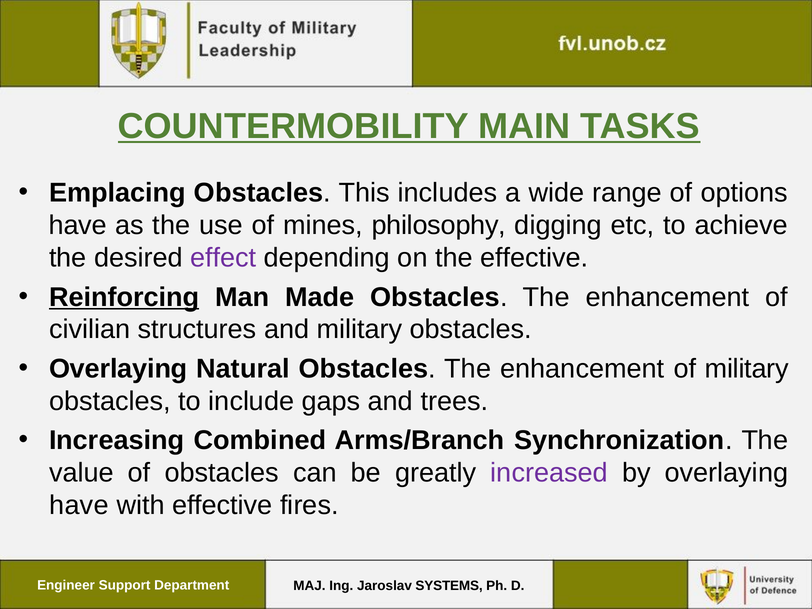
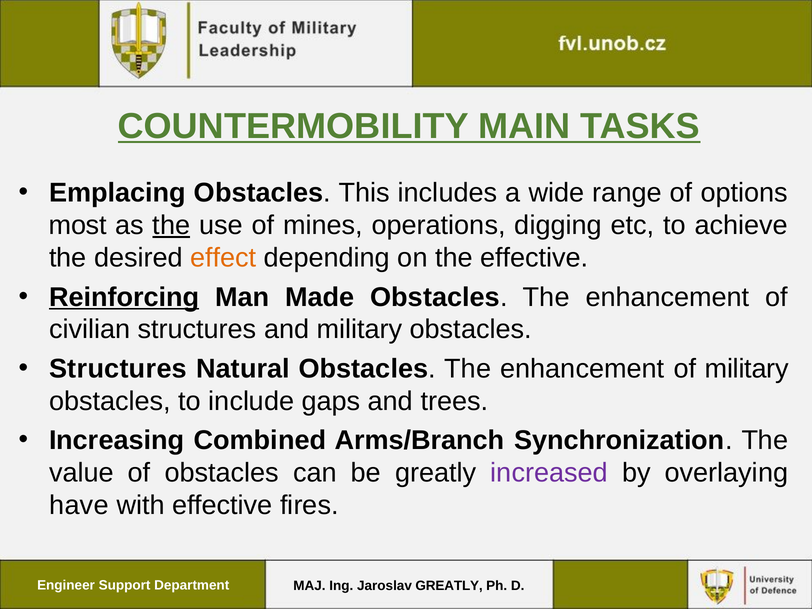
have at (78, 225): have -> most
the at (171, 225) underline: none -> present
philosophy: philosophy -> operations
effect colour: purple -> orange
Overlaying at (118, 369): Overlaying -> Structures
Jaroslav SYSTEMS: SYSTEMS -> GREATLY
